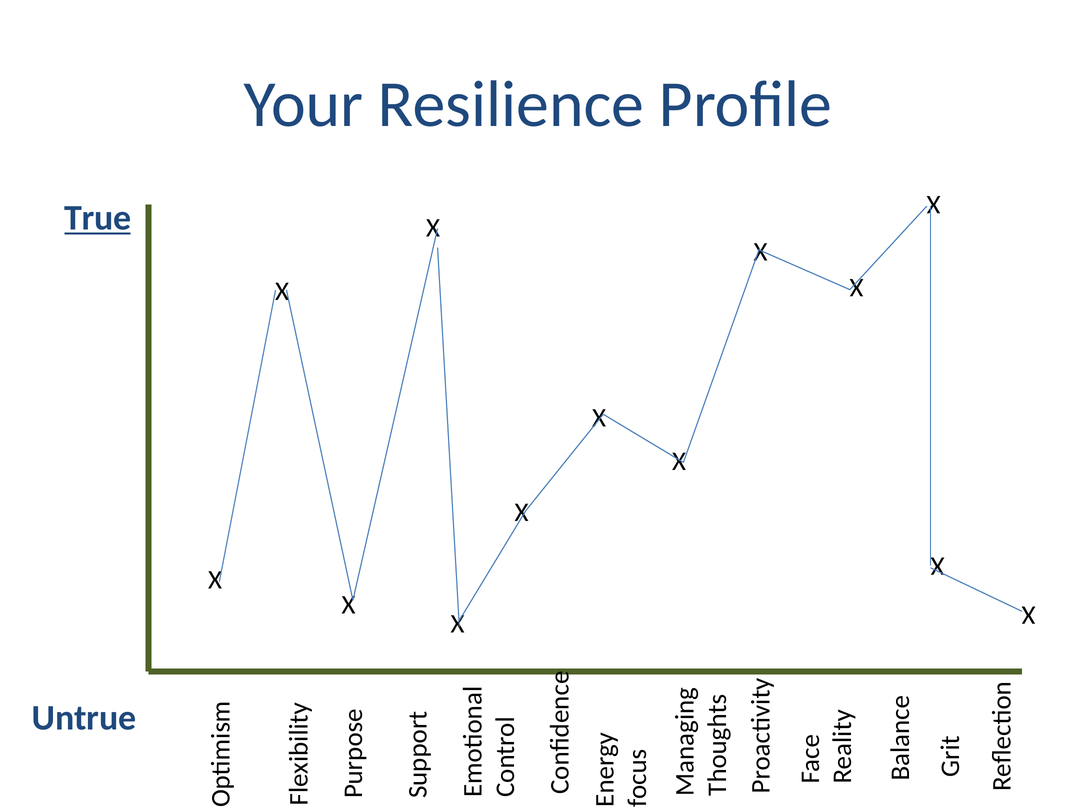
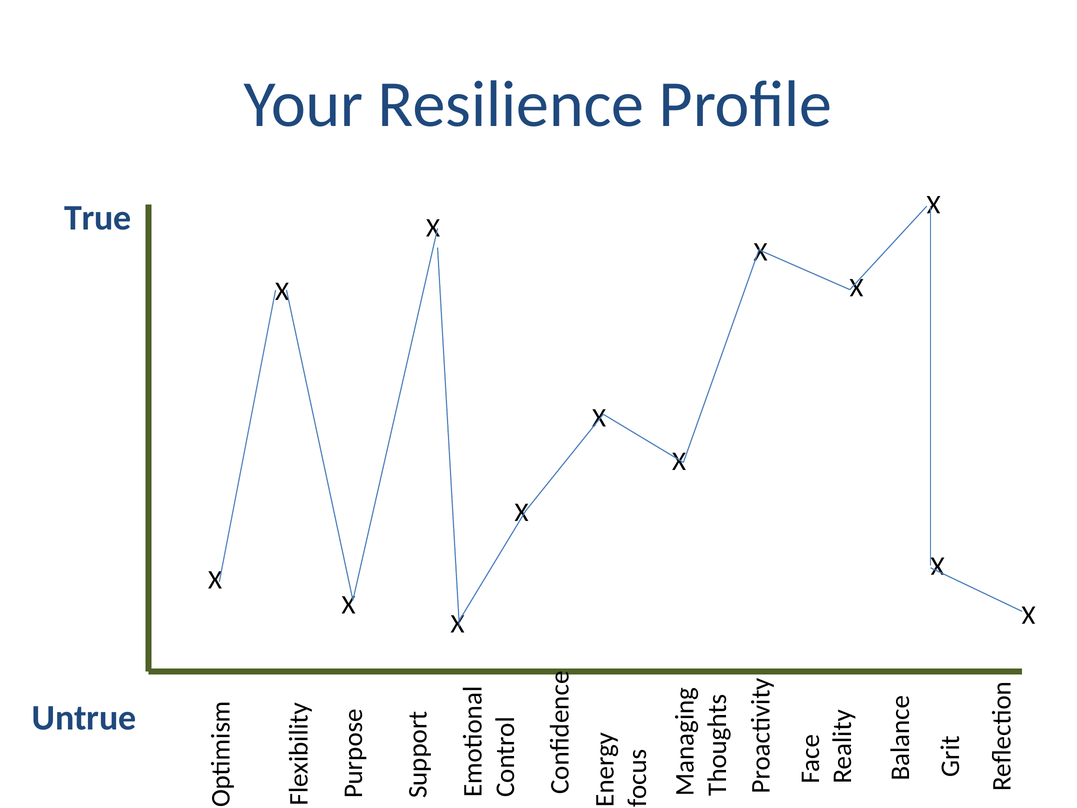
True underline: present -> none
